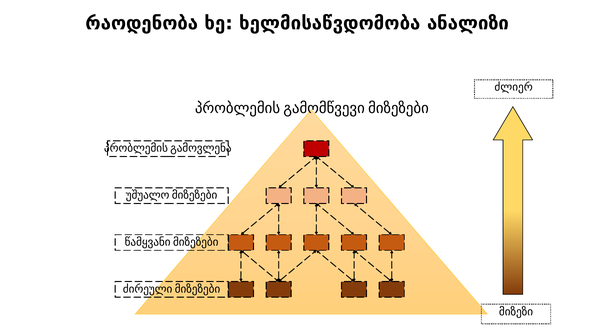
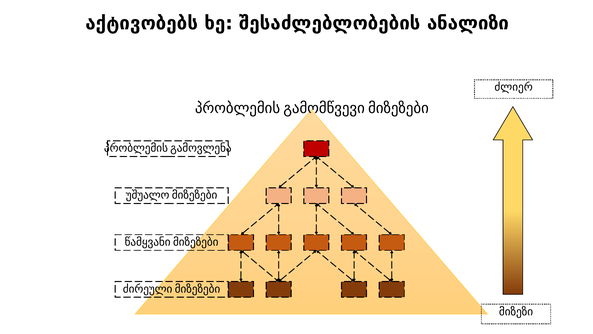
რაოდენობა: რაოდენობა -> აქტივობებს
ხელმისაწვდომობა: ხელმისაწვდომობა -> შესაძლებლობების
